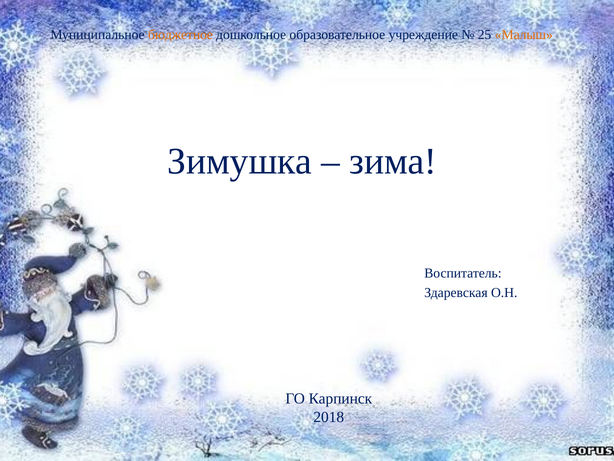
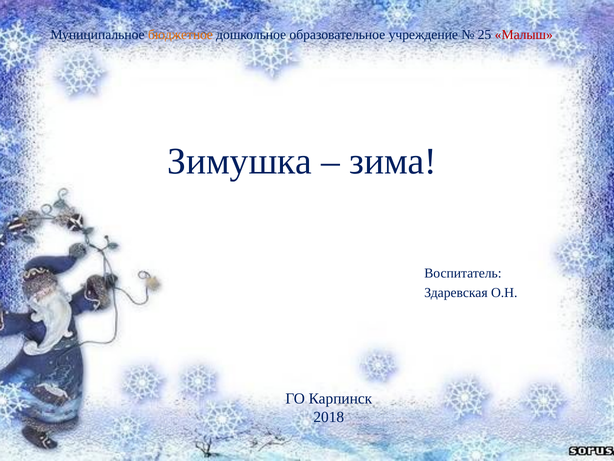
Малыш colour: orange -> red
